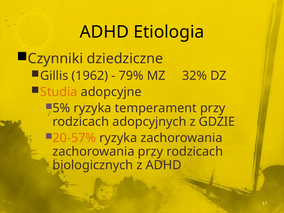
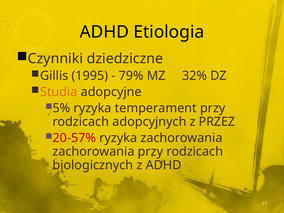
1962: 1962 -> 1995
GDZIE: GDZIE -> PRZEZ
20-57% colour: orange -> red
